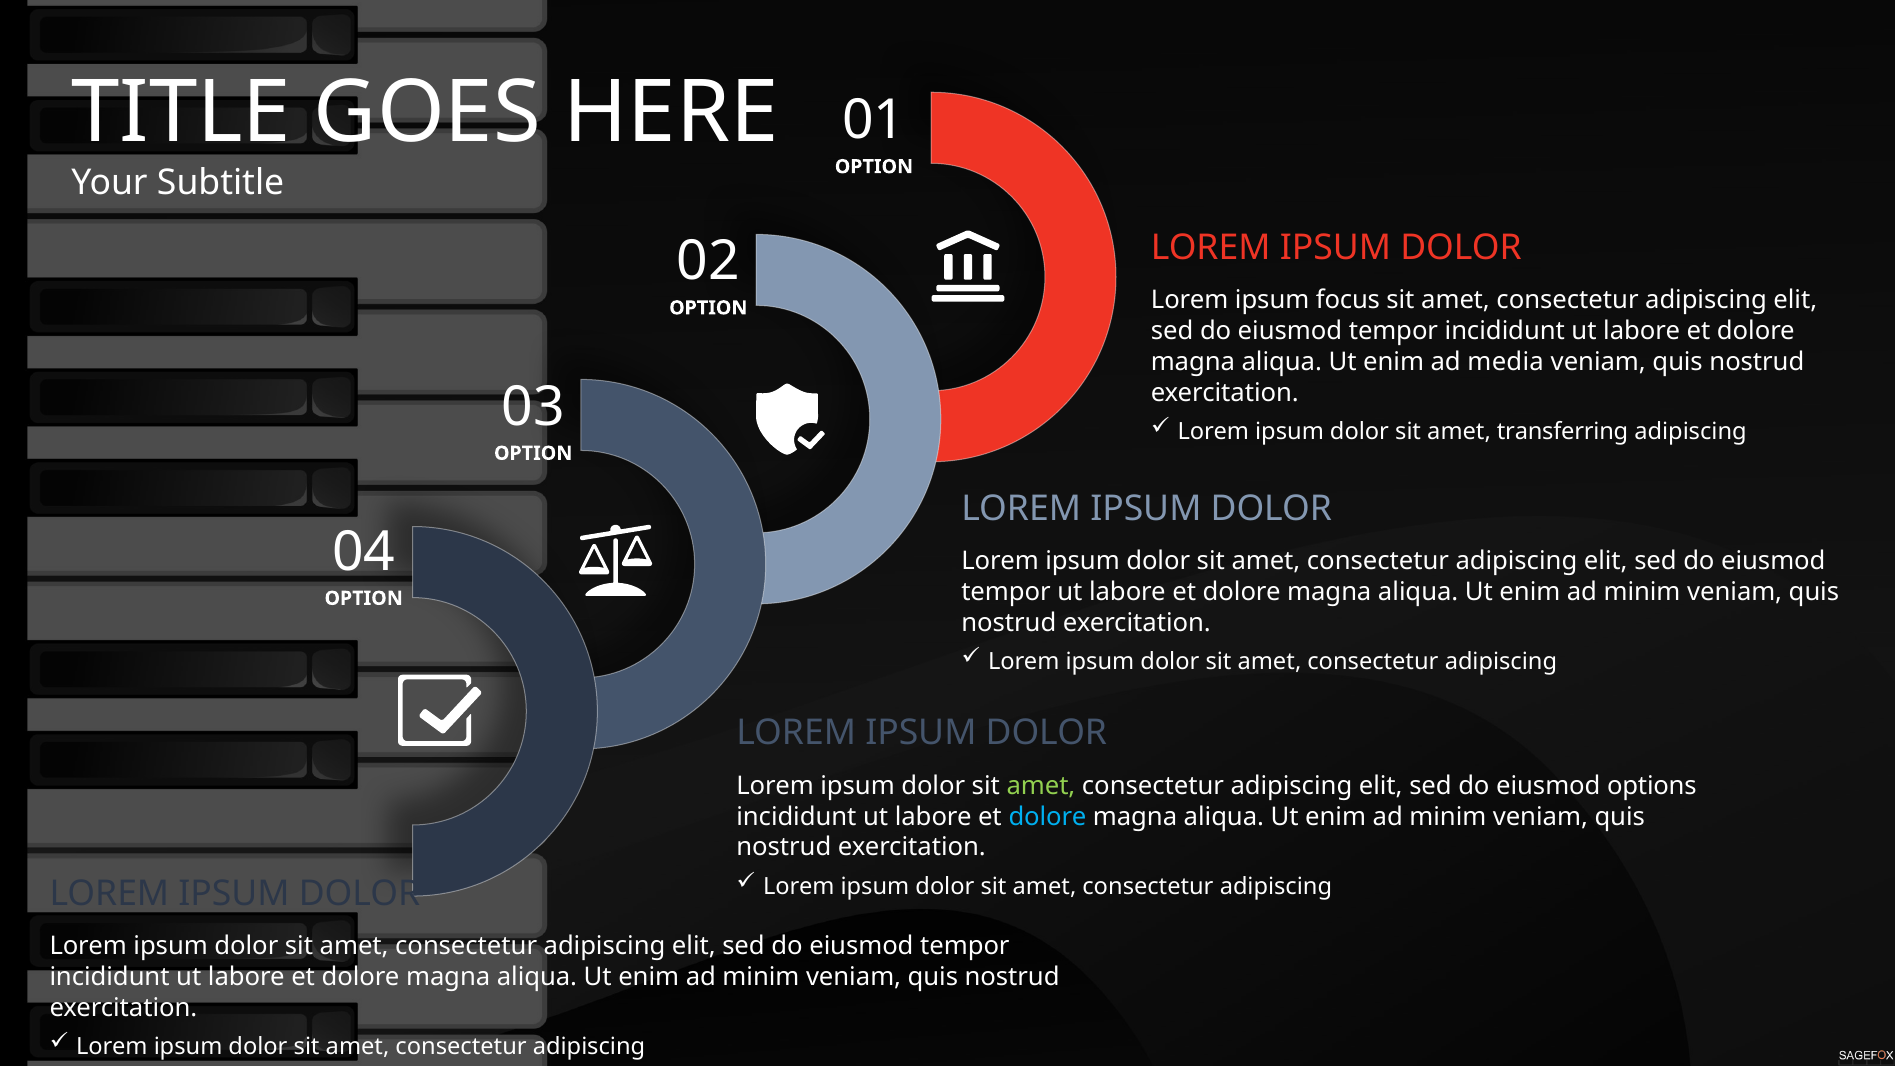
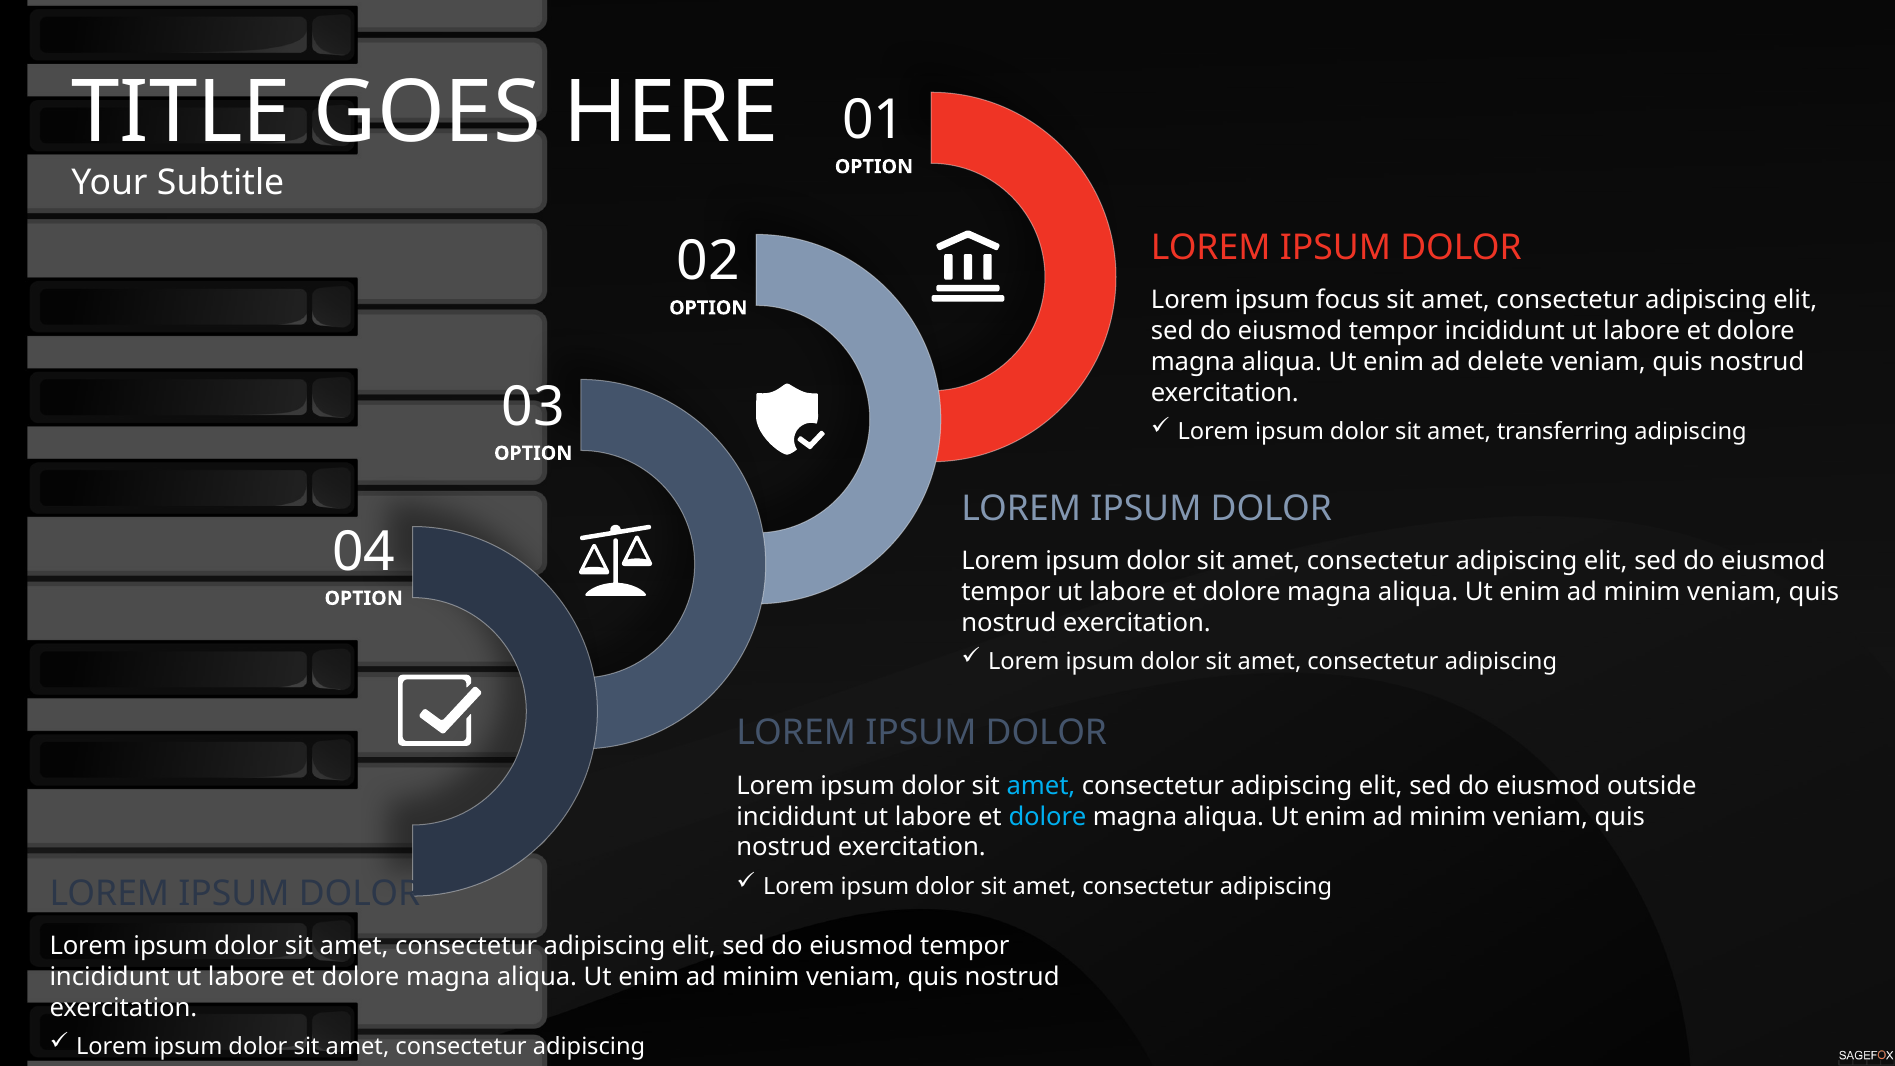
media: media -> delete
amet at (1041, 786) colour: light green -> light blue
options: options -> outside
